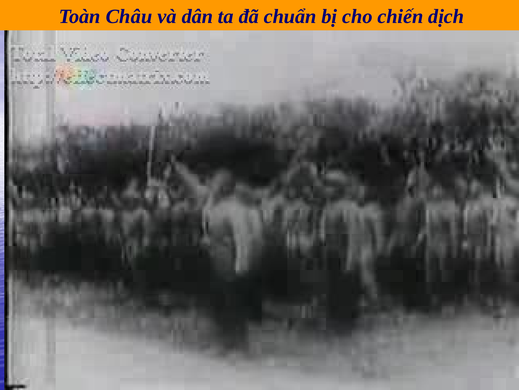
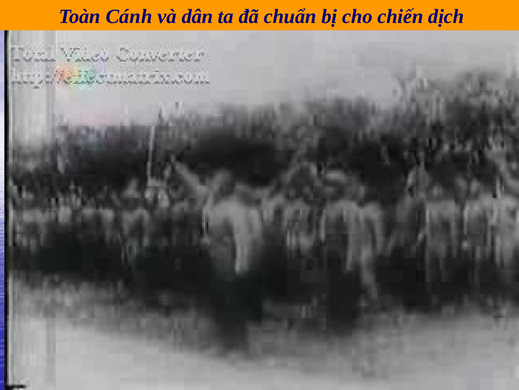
Châu: Châu -> Cánh
